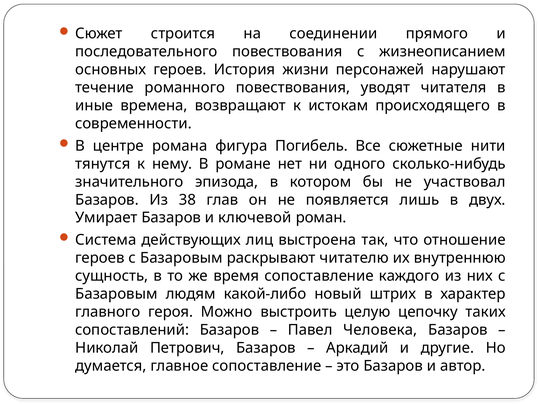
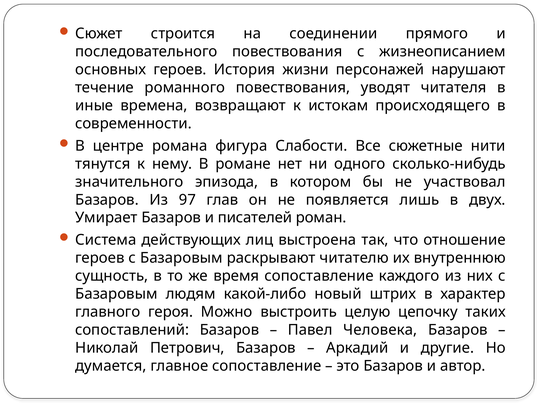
Погибель: Погибель -> Слабости
38: 38 -> 97
ключевой: ключевой -> писателей
